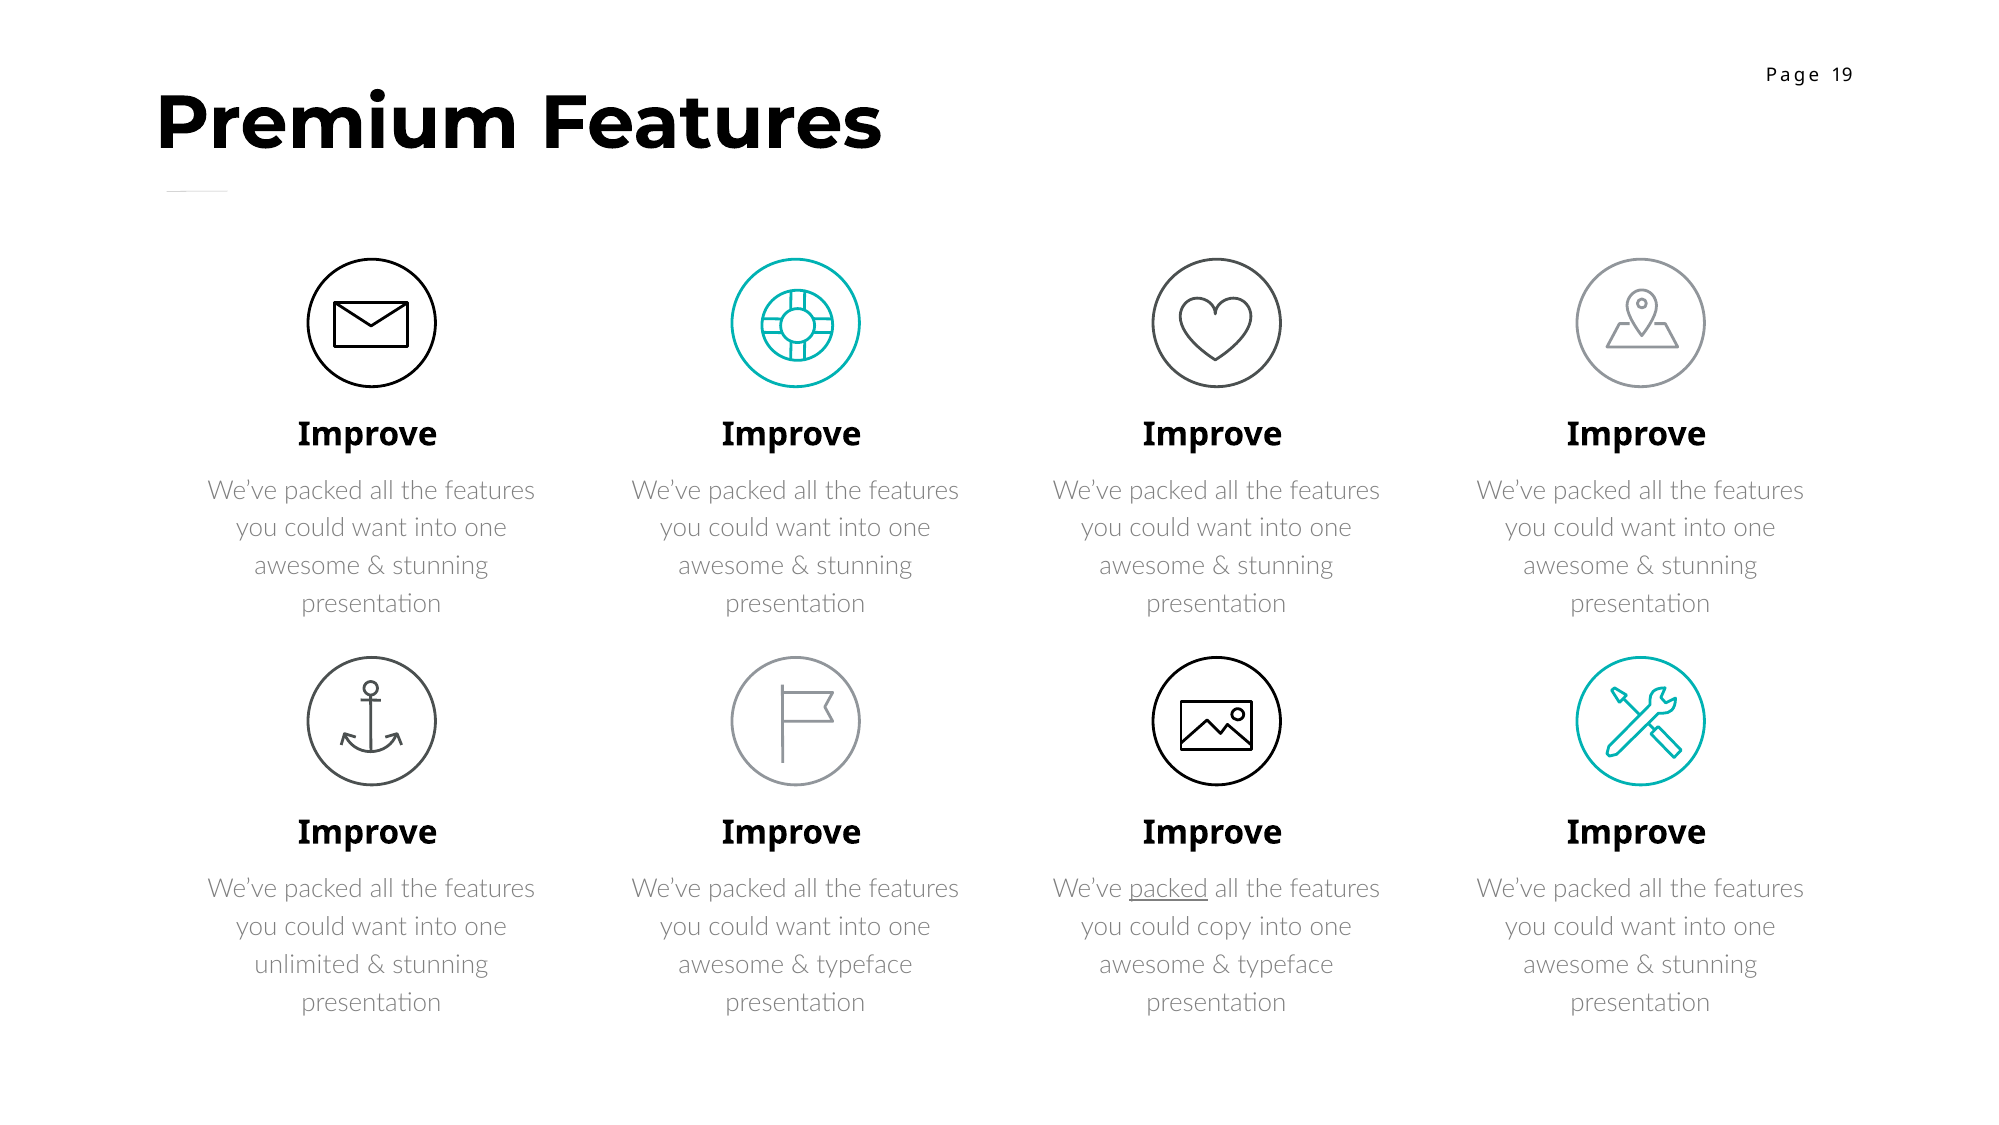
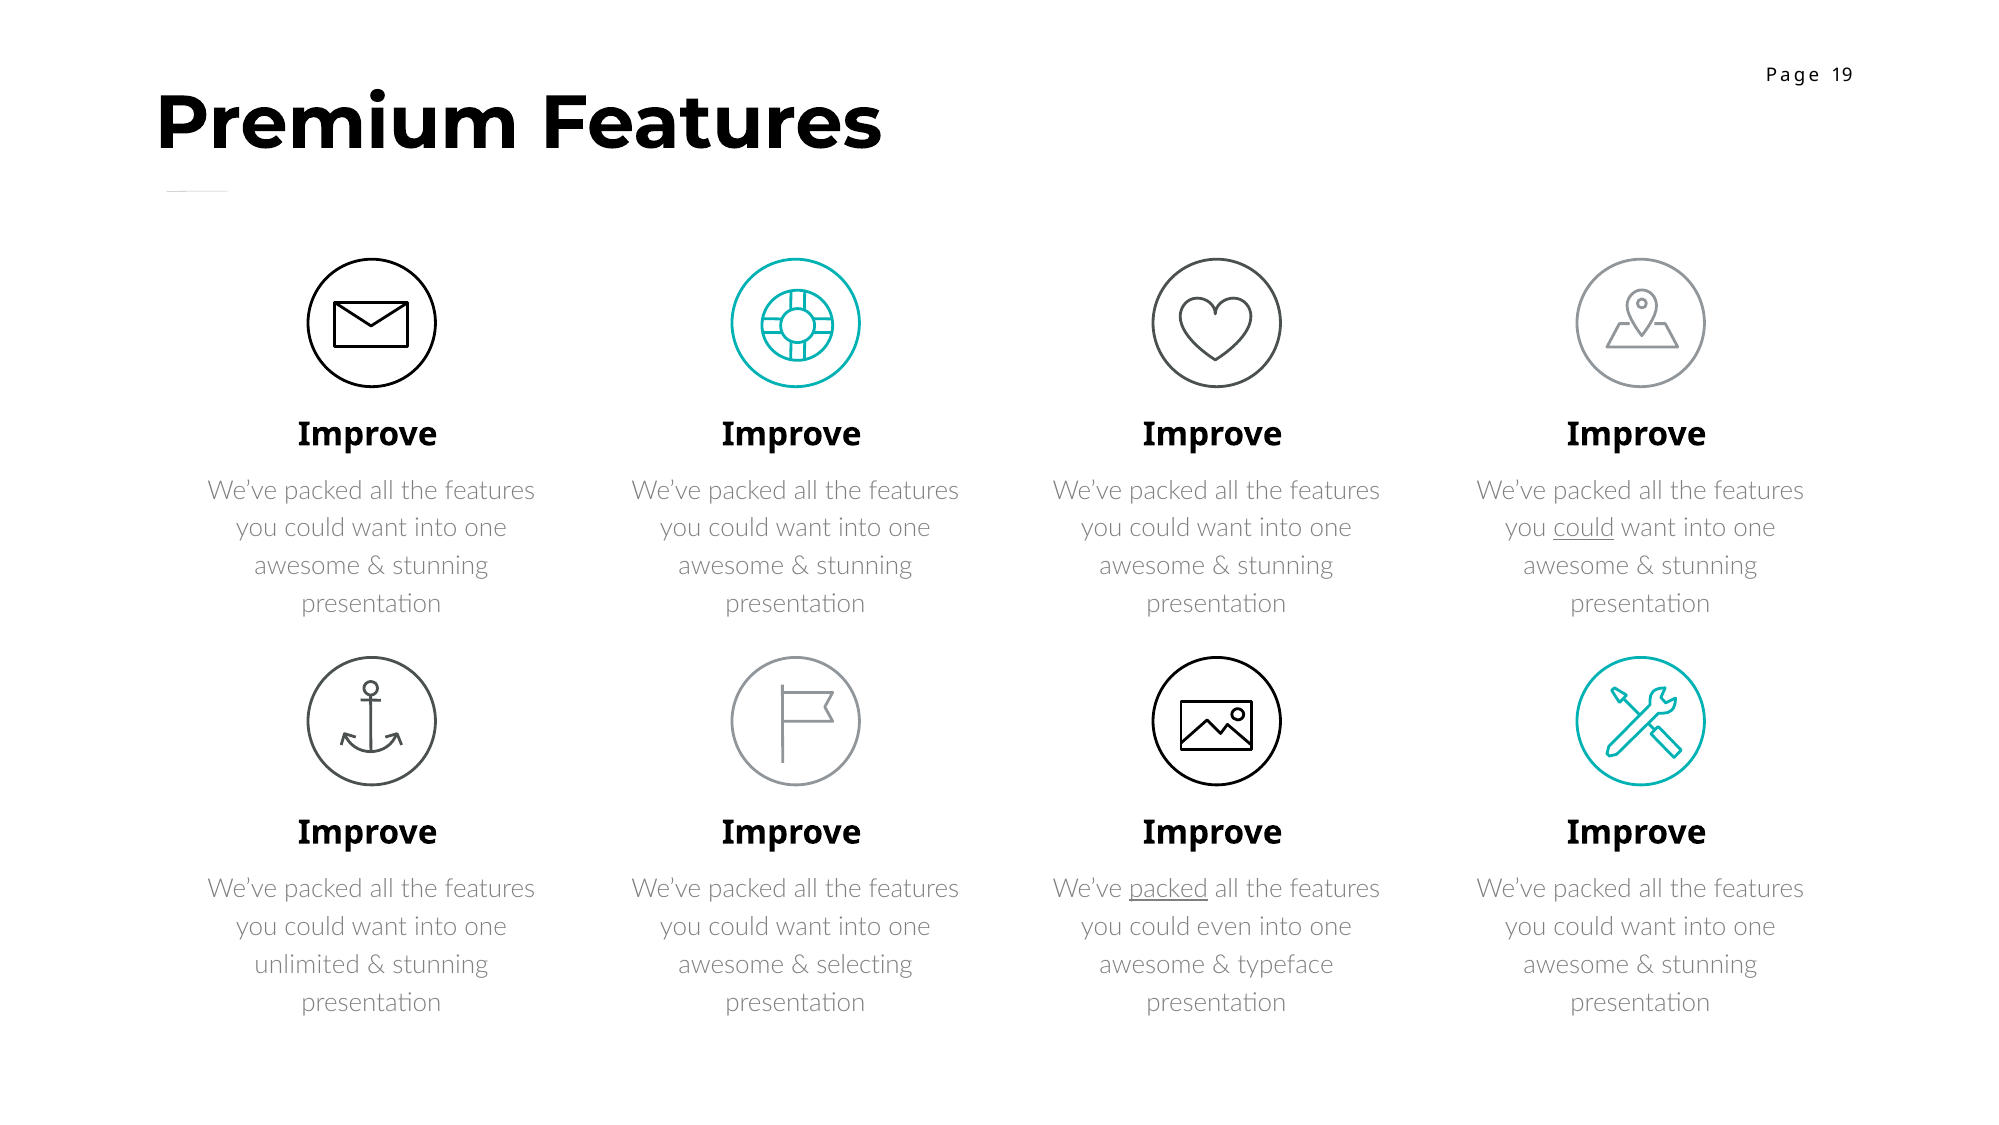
could at (1584, 528) underline: none -> present
copy: copy -> even
typeface at (864, 964): typeface -> selecting
